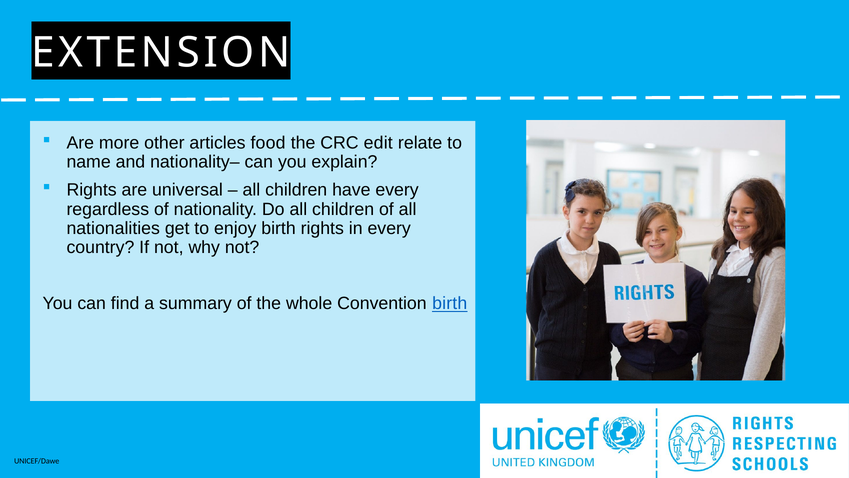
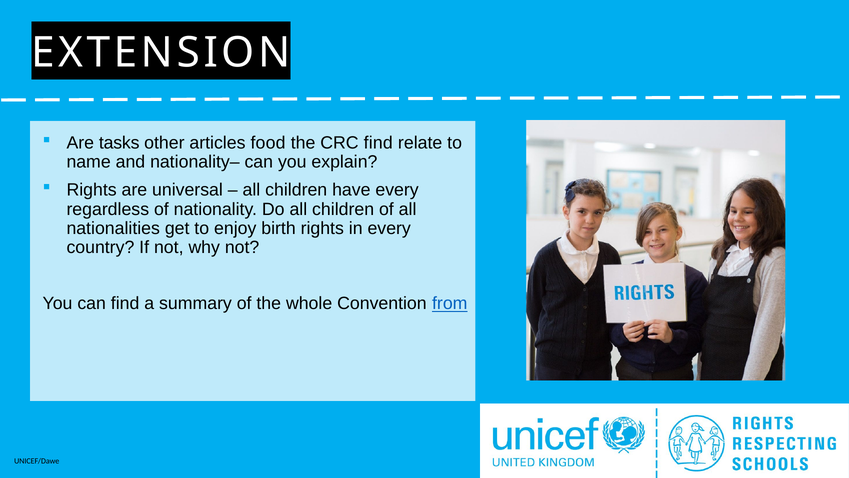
more: more -> tasks
CRC edit: edit -> find
Convention birth: birth -> from
